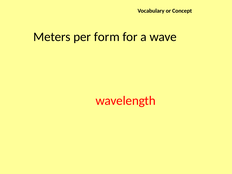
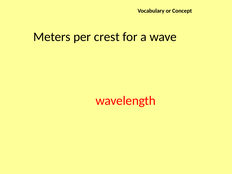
form: form -> crest
